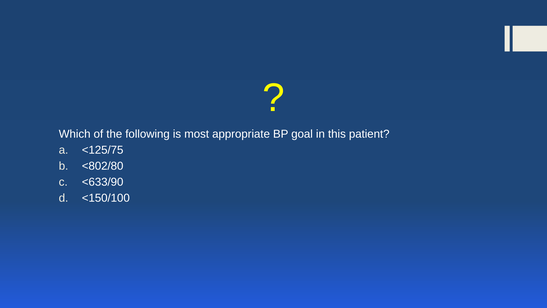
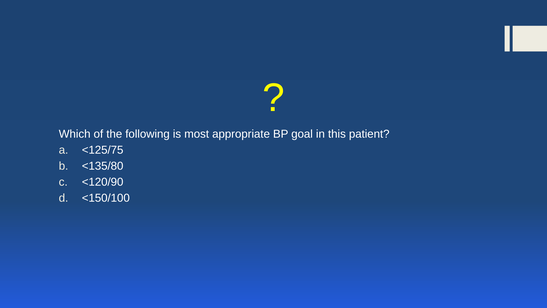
<802/80: <802/80 -> <135/80
<633/90: <633/90 -> <120/90
